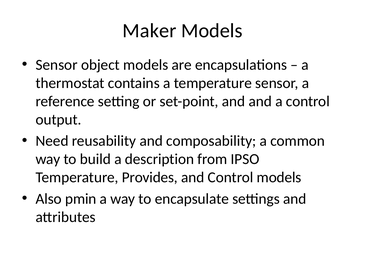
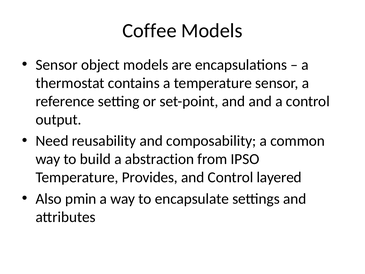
Maker: Maker -> Coffee
description: description -> abstraction
Control models: models -> layered
